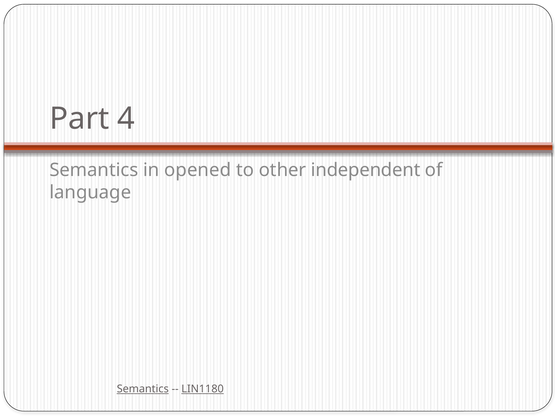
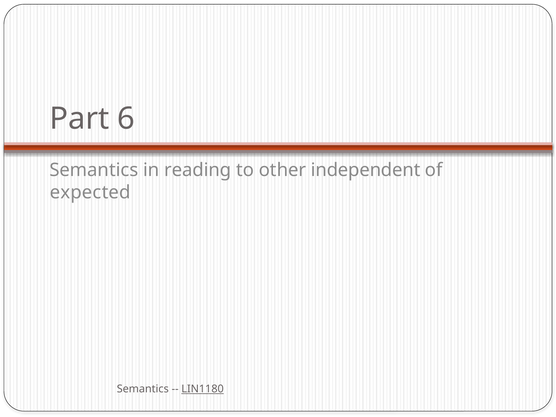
4: 4 -> 6
opened: opened -> reading
language: language -> expected
Semantics at (143, 389) underline: present -> none
